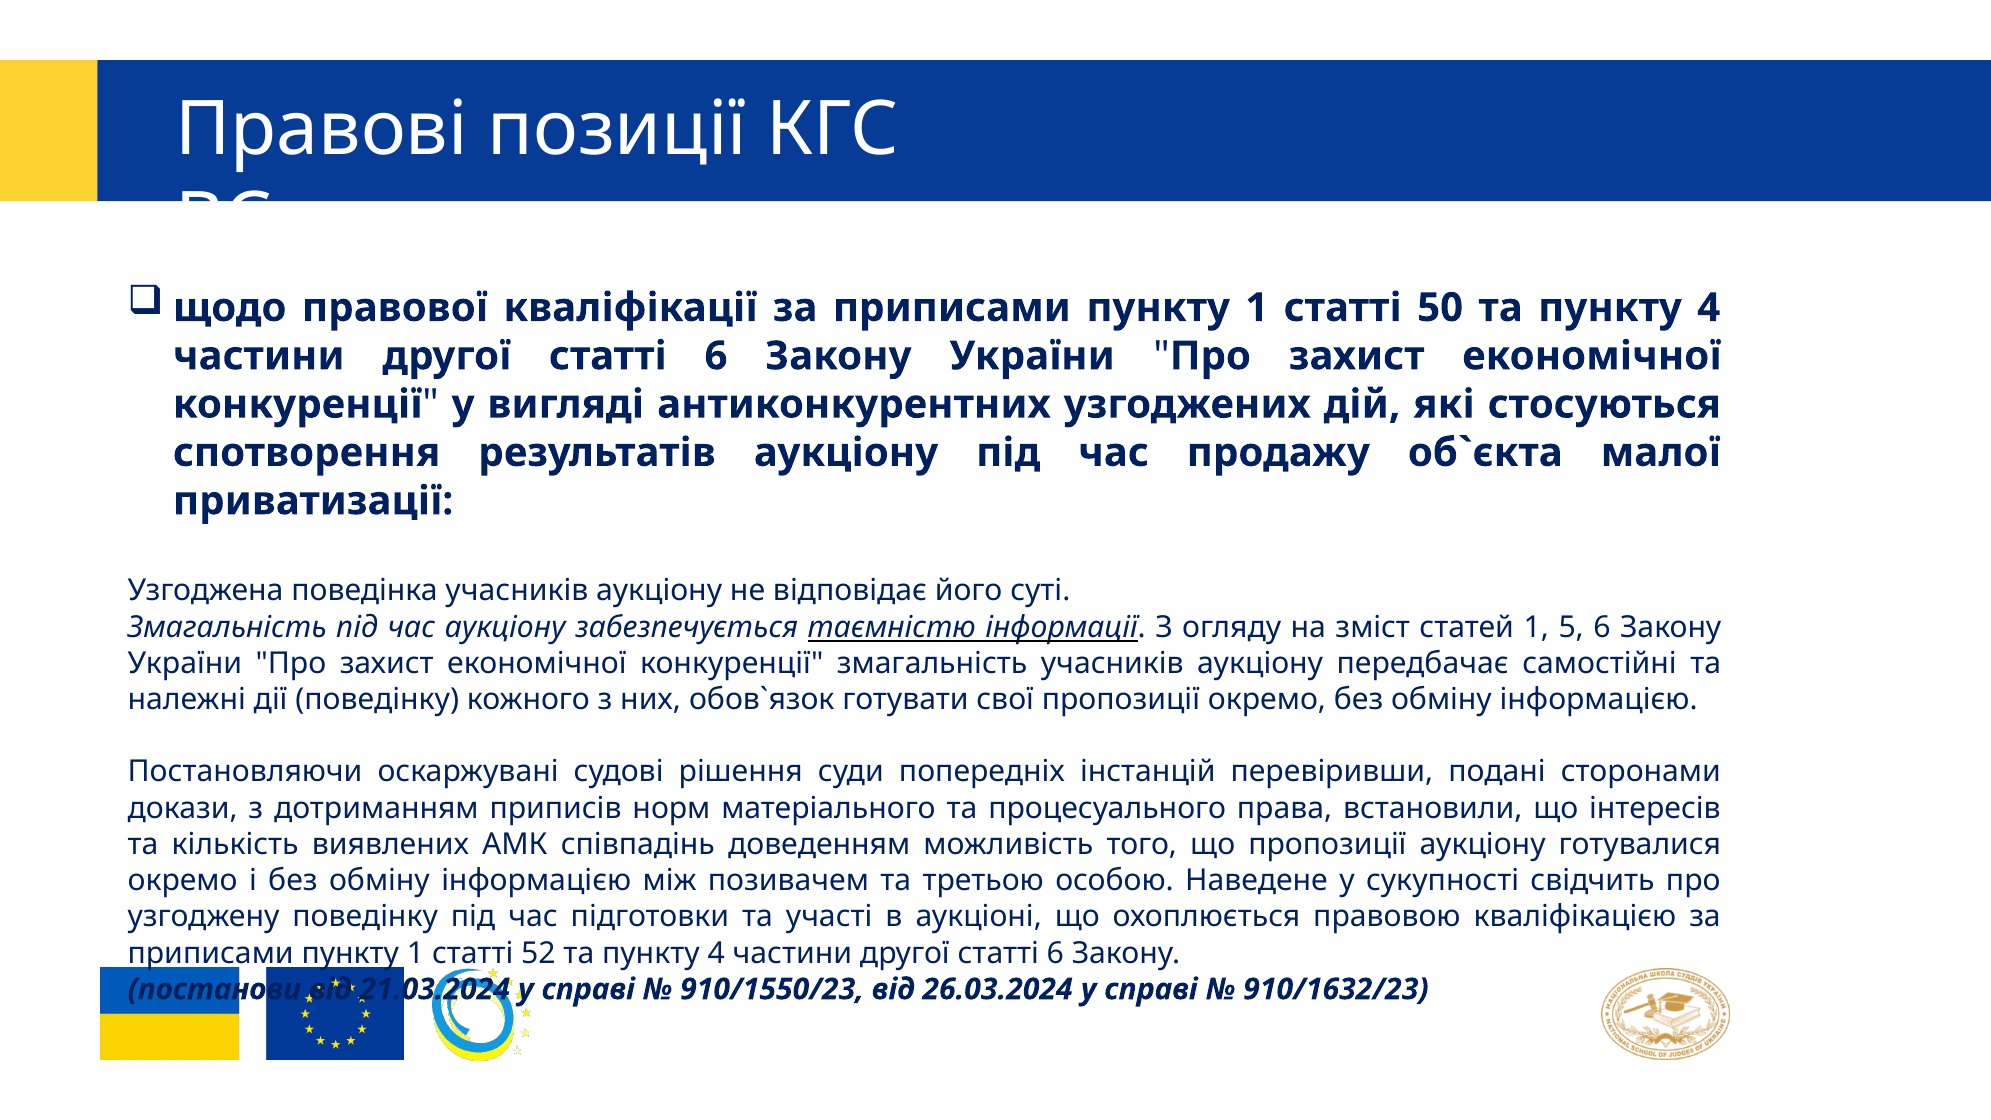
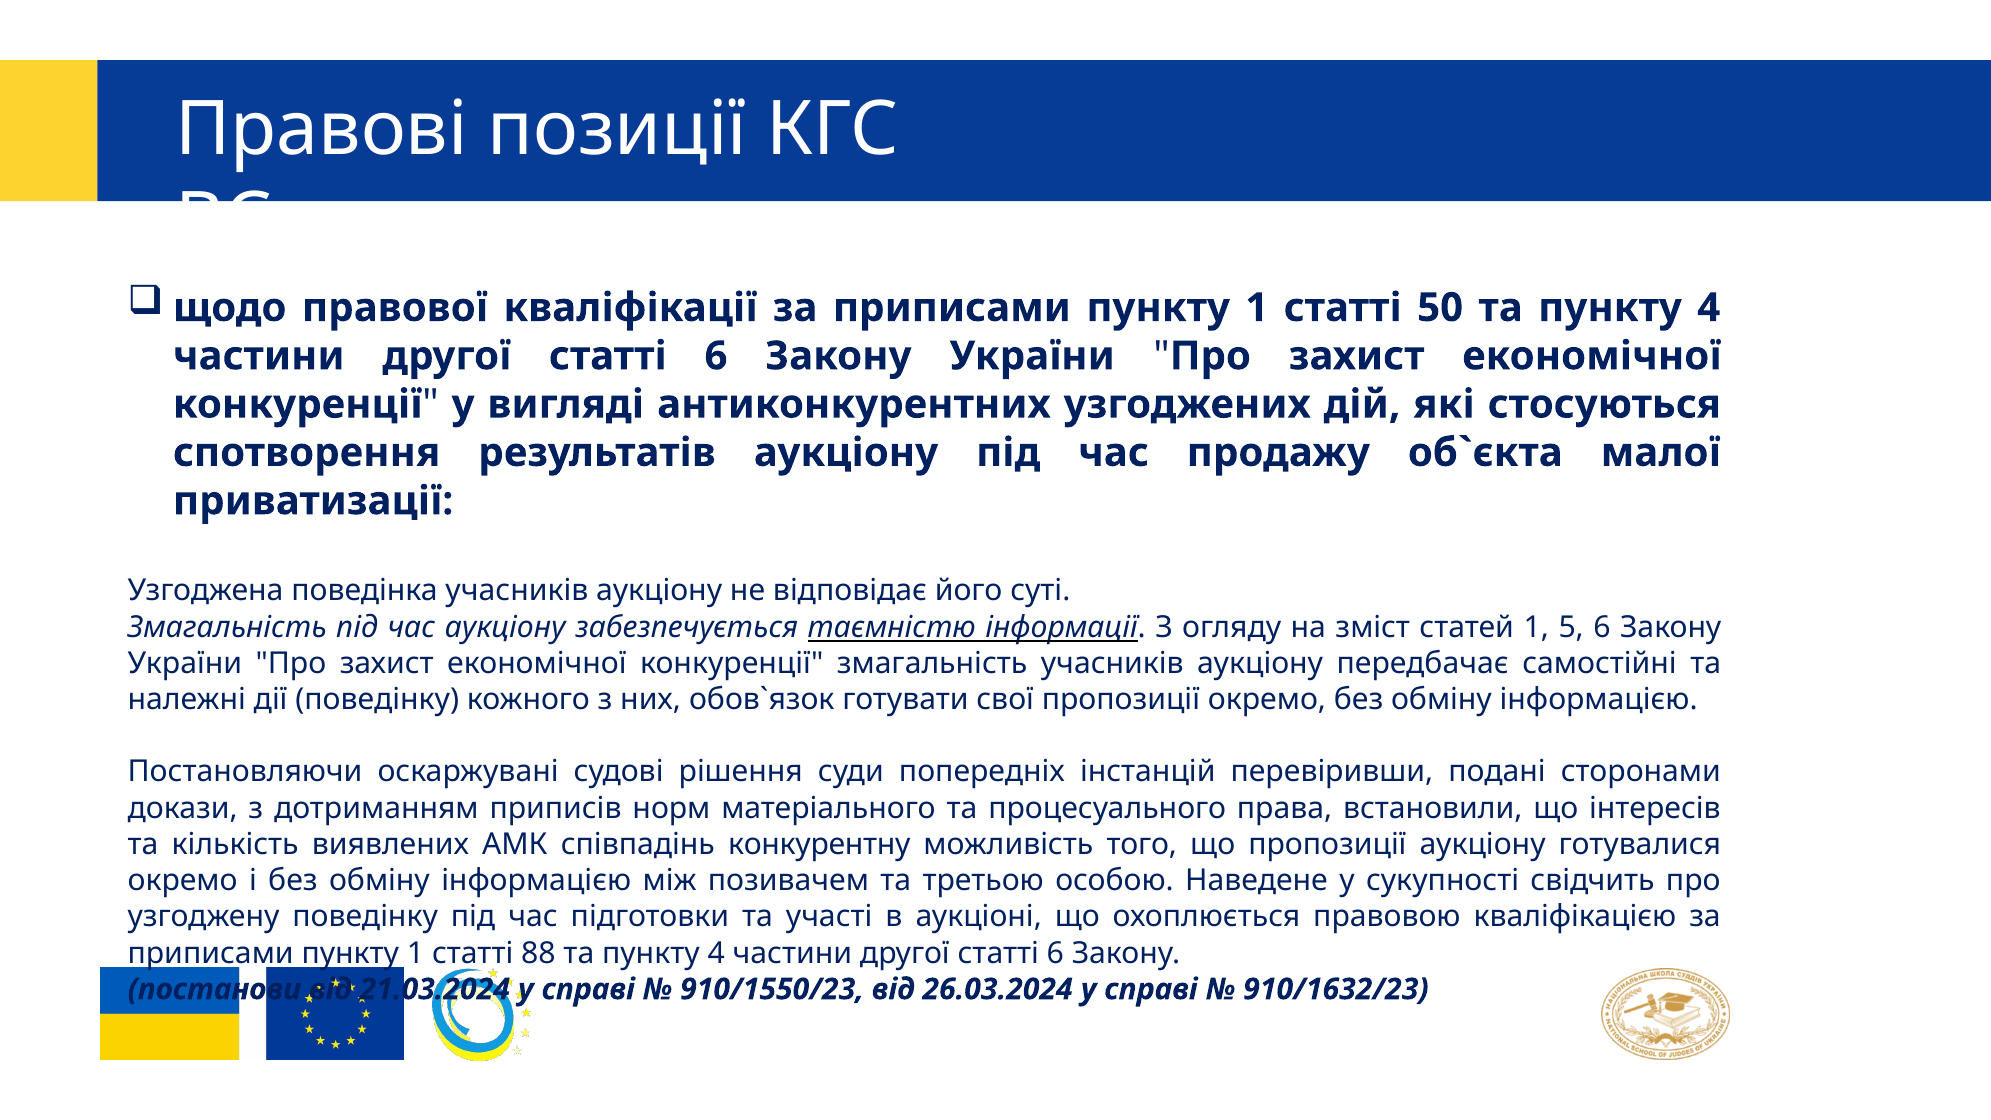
доведенням: доведенням -> конкурентну
52: 52 -> 88
